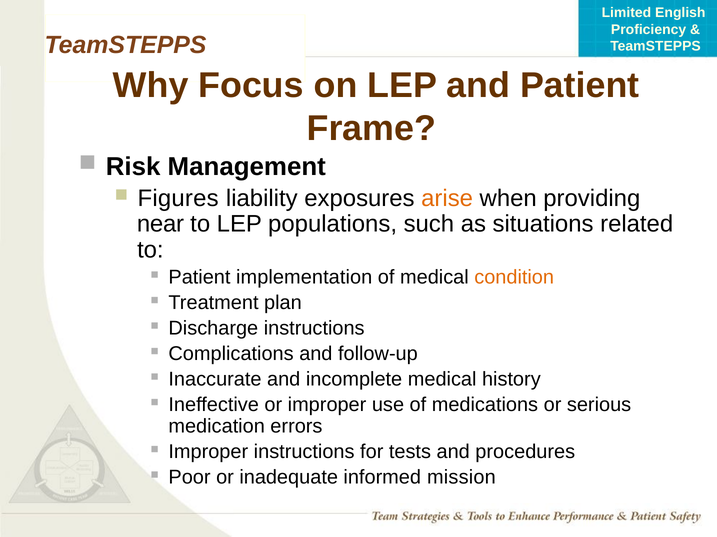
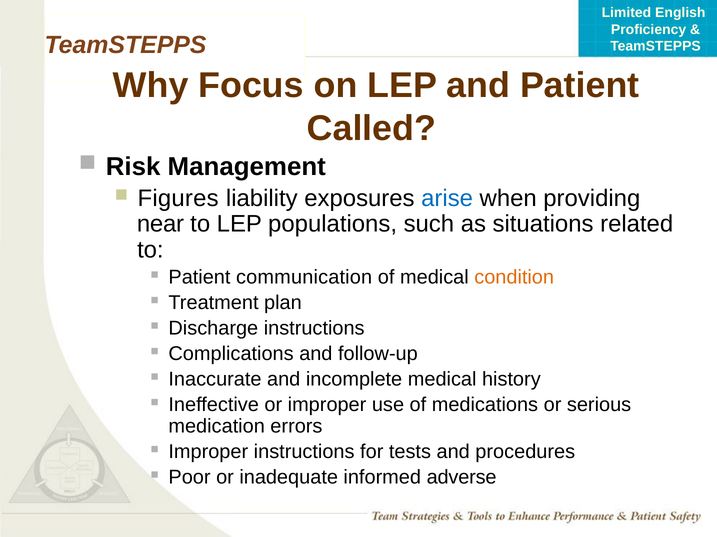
Frame: Frame -> Called
arise colour: orange -> blue
implementation: implementation -> communication
mission: mission -> adverse
